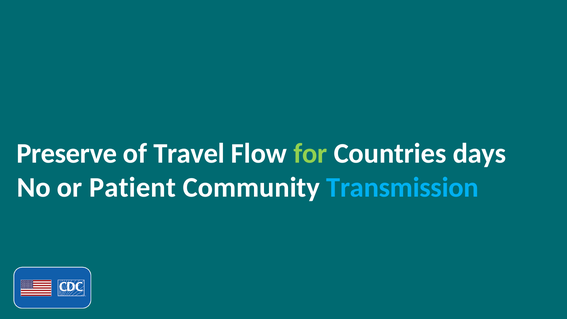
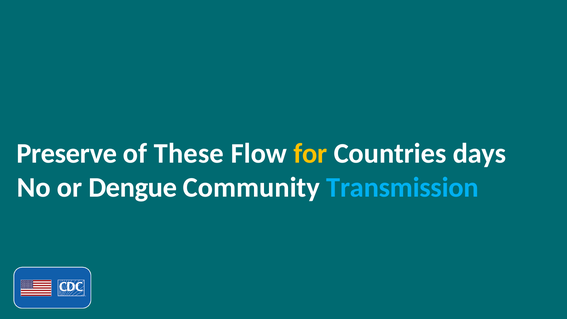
Travel: Travel -> These
for colour: light green -> yellow
Patient: Patient -> Dengue
